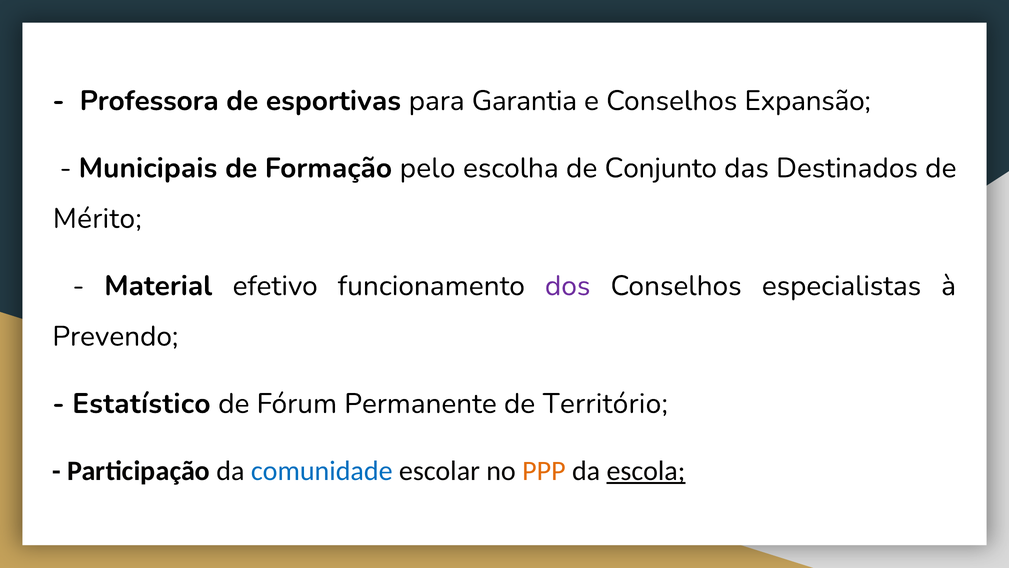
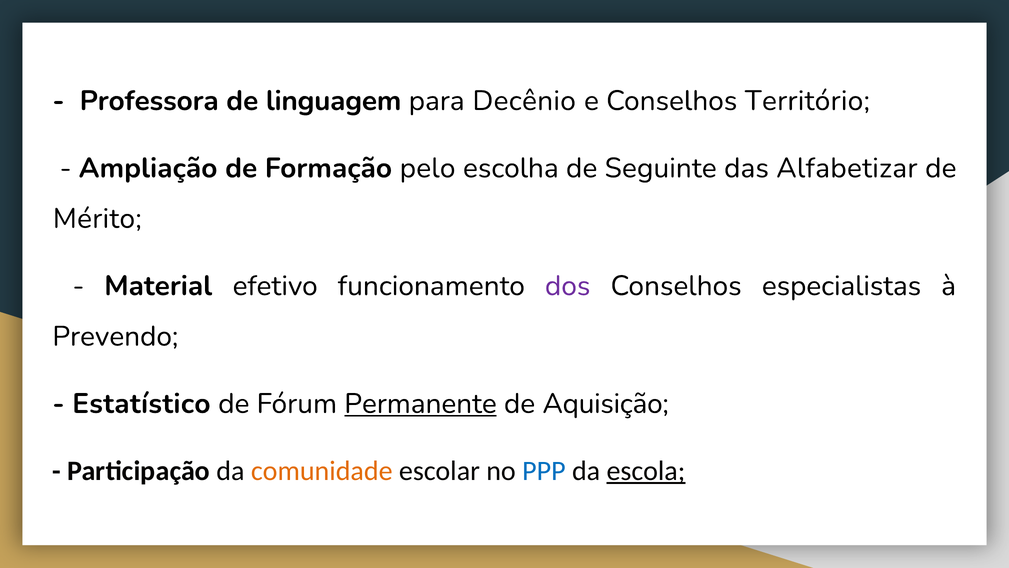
esportivas: esportivas -> linguagem
Garantia: Garantia -> Decênio
Expansão: Expansão -> Território
Municipais: Municipais -> Ampliação
Conjunto: Conjunto -> Seguinte
Destinados: Destinados -> Alfabetizar
Permanente underline: none -> present
Território: Território -> Aquisição
comunidade colour: blue -> orange
PPP colour: orange -> blue
